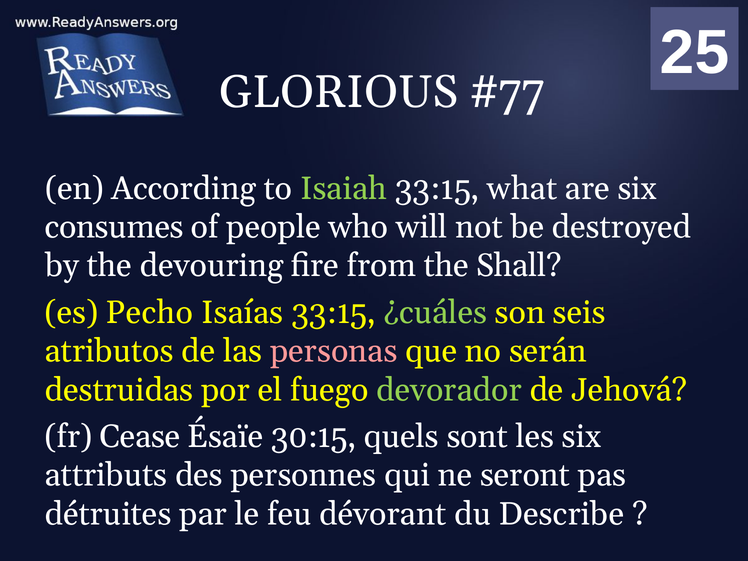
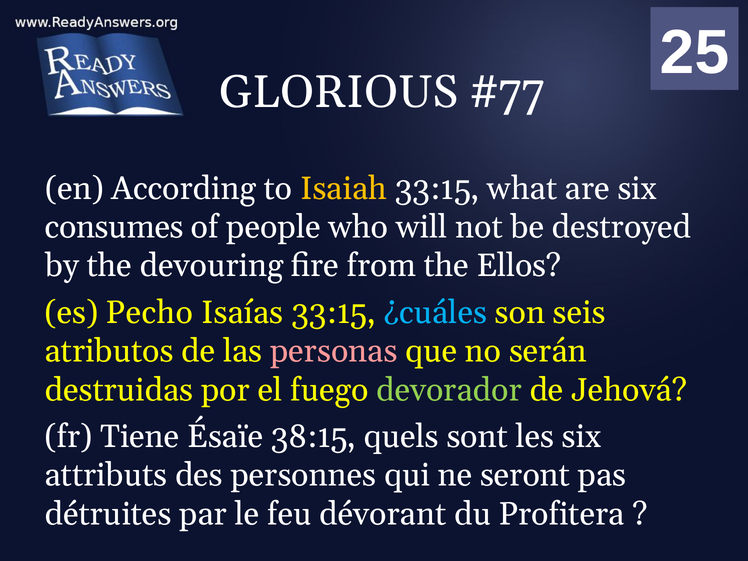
Isaiah colour: light green -> yellow
Shall: Shall -> Ellos
¿cuáles colour: light green -> light blue
Cease: Cease -> Tiene
30:15: 30:15 -> 38:15
Describe: Describe -> Profitera
